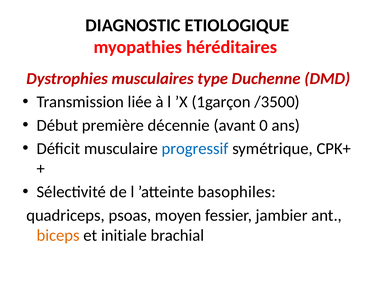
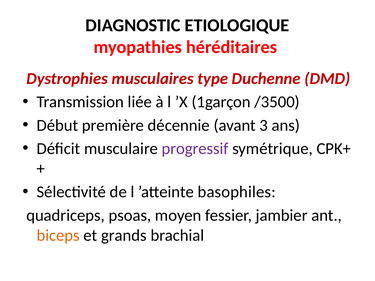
0: 0 -> 3
progressif colour: blue -> purple
initiale: initiale -> grands
